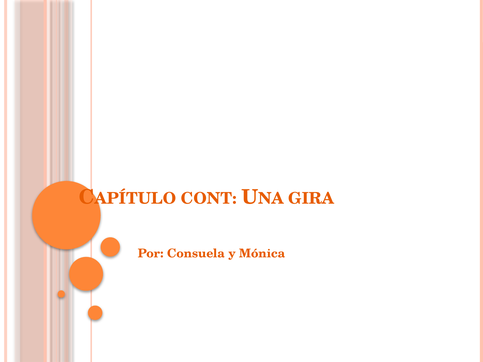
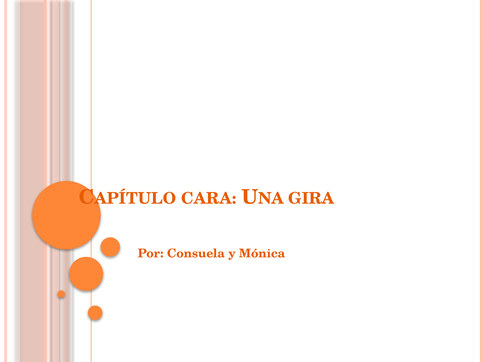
CONT: CONT -> CARA
